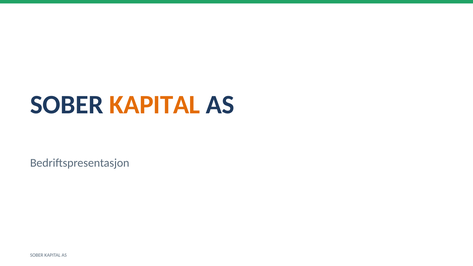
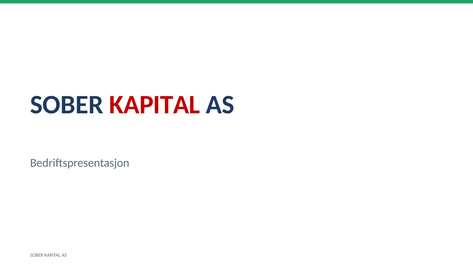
KAPITAL at (155, 105) colour: orange -> red
